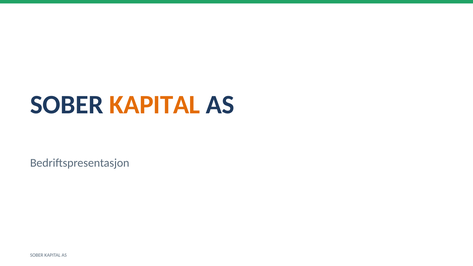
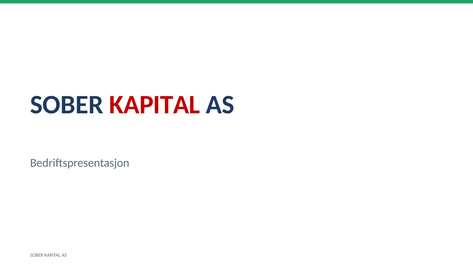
KAPITAL at (155, 105) colour: orange -> red
